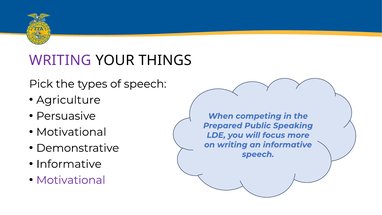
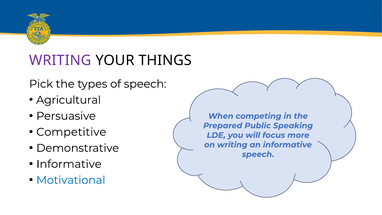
Agriculture: Agriculture -> Agricultural
Motivational at (71, 132): Motivational -> Competitive
Motivational at (71, 180) colour: purple -> blue
